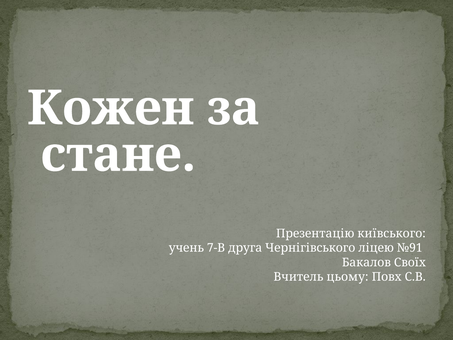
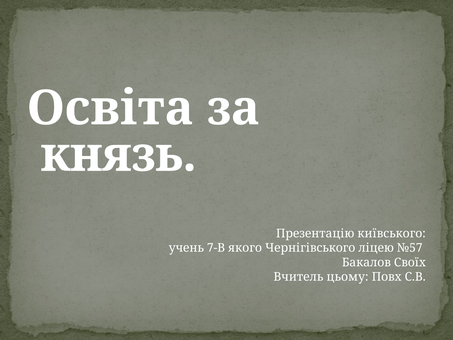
Кожен: Кожен -> Освіта
стане: стане -> князь
друга: друга -> якого
№91: №91 -> №57
